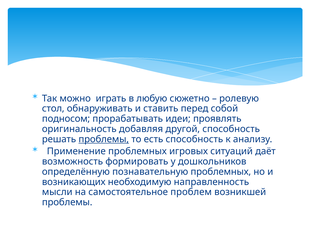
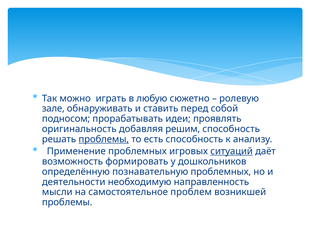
стол: стол -> зале
другой: другой -> решим
ситуаций underline: none -> present
возникающих: возникающих -> деятельности
